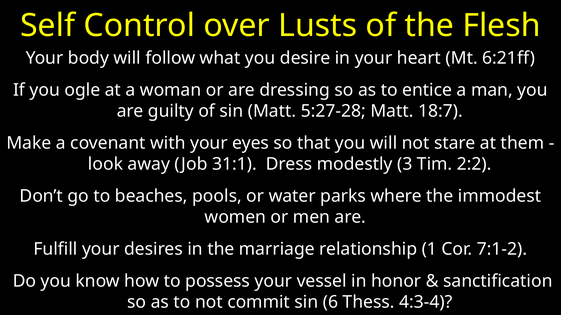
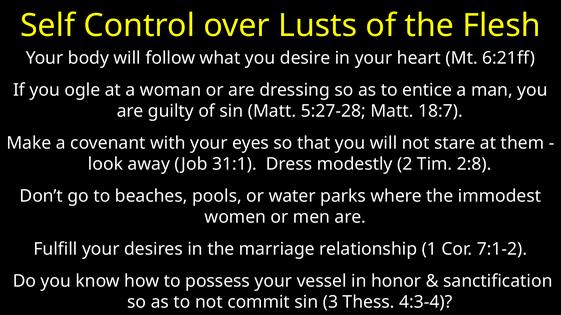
3: 3 -> 2
2:2: 2:2 -> 2:8
6: 6 -> 3
